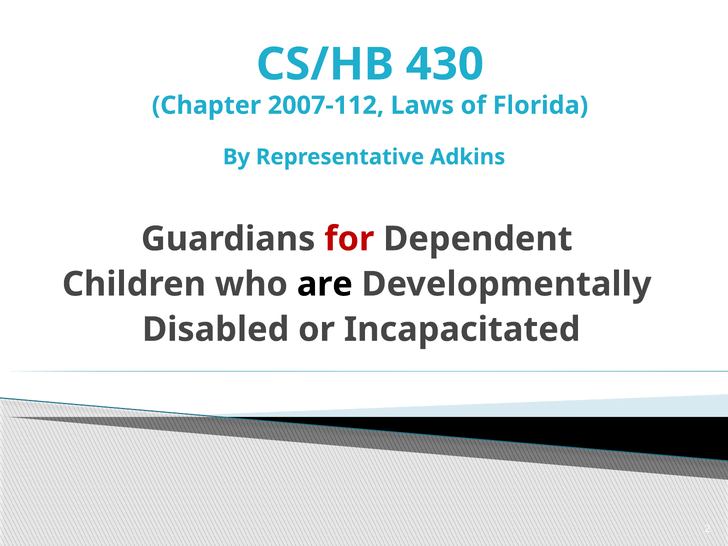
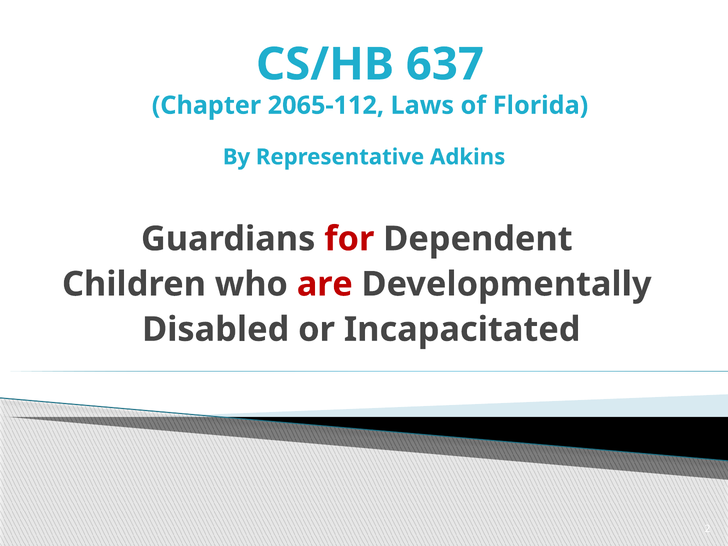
430: 430 -> 637
2007-112: 2007-112 -> 2065-112
are colour: black -> red
